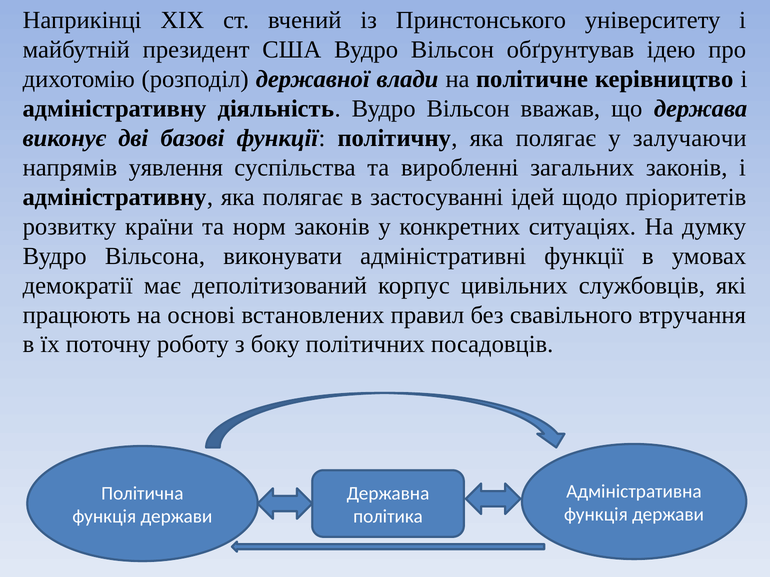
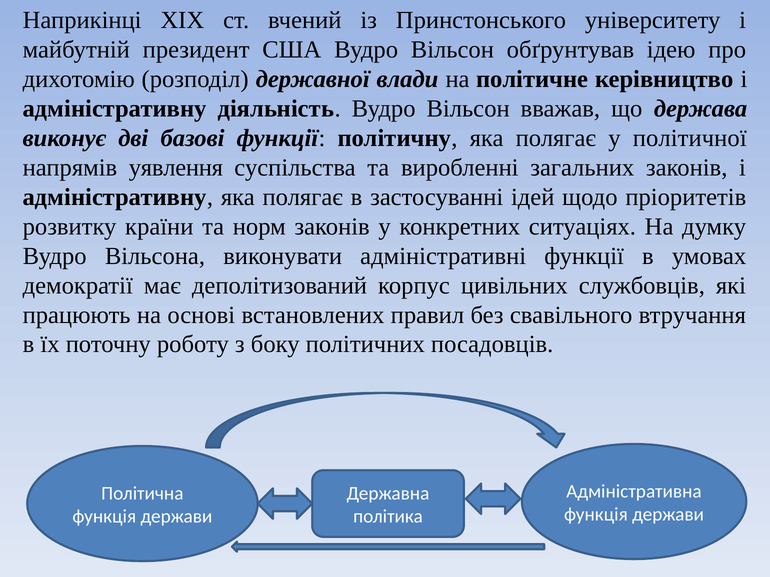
залучаючи: залучаючи -> політичної
